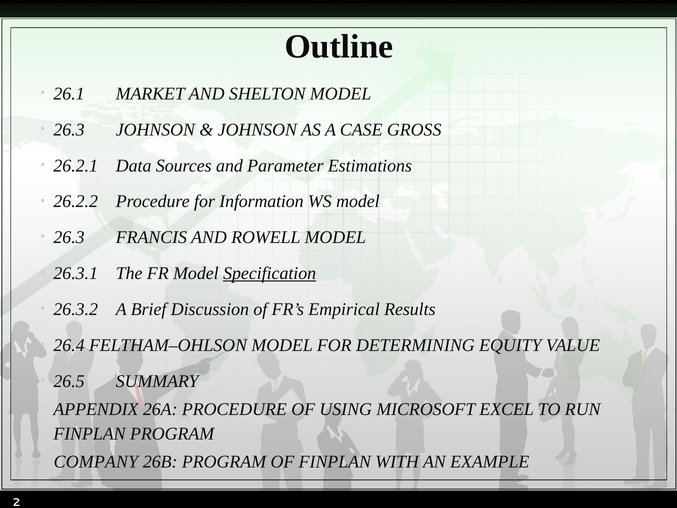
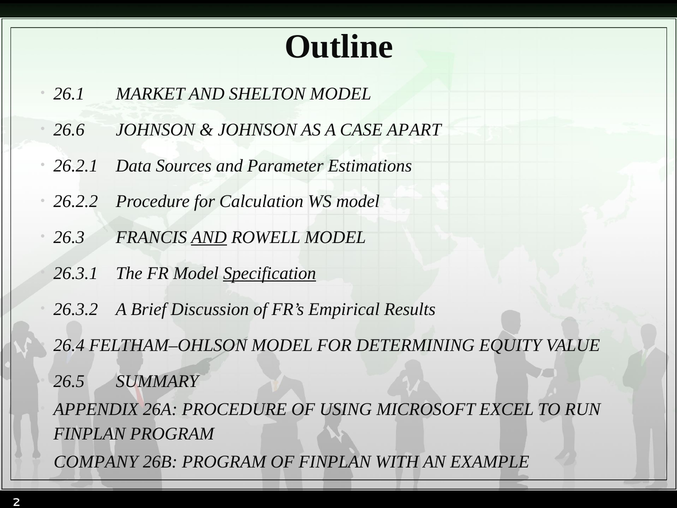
26.3 at (69, 130): 26.3 -> 26.6
GROSS: GROSS -> APART
Information: Information -> Calculation
AND at (209, 237) underline: none -> present
